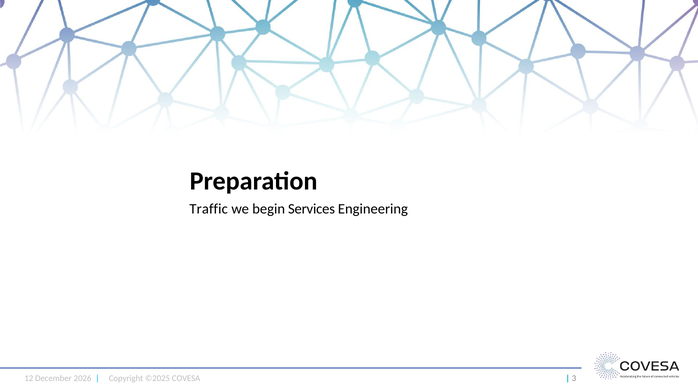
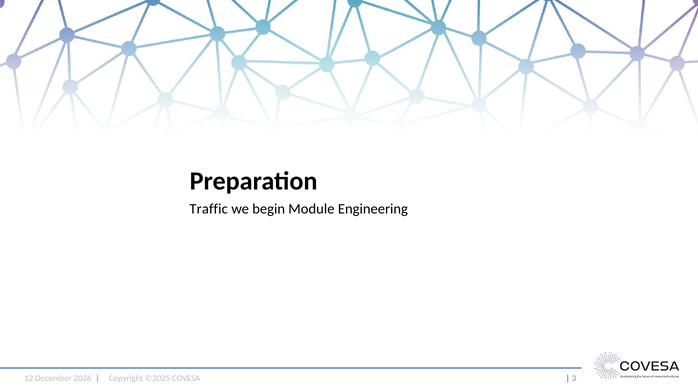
Services: Services -> Module
